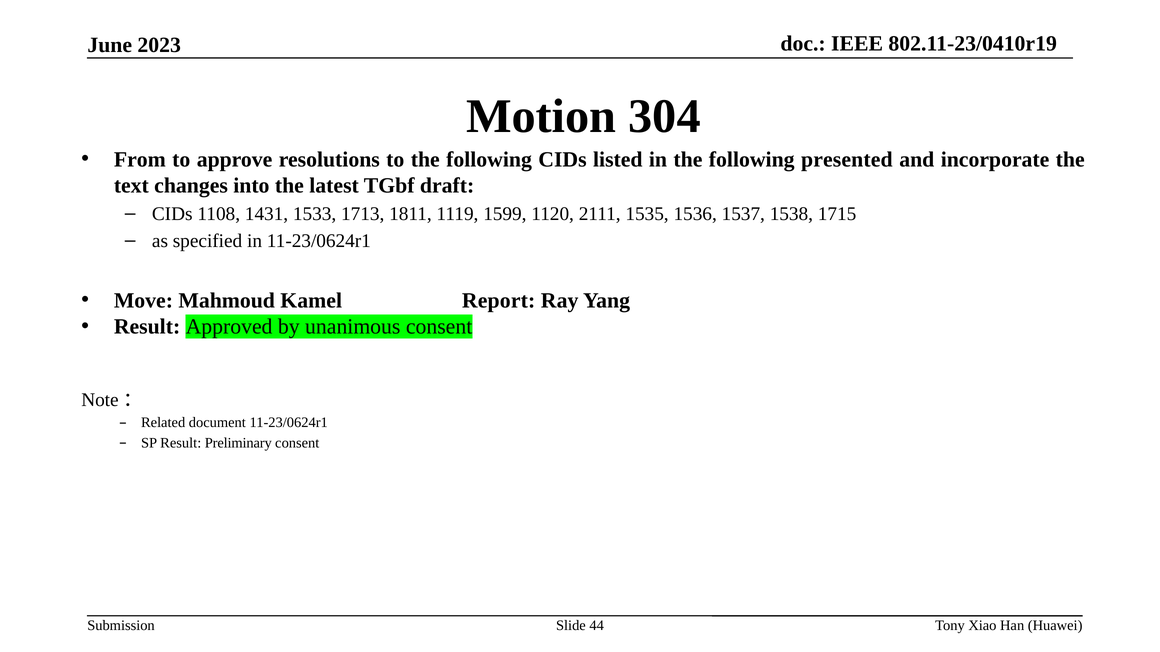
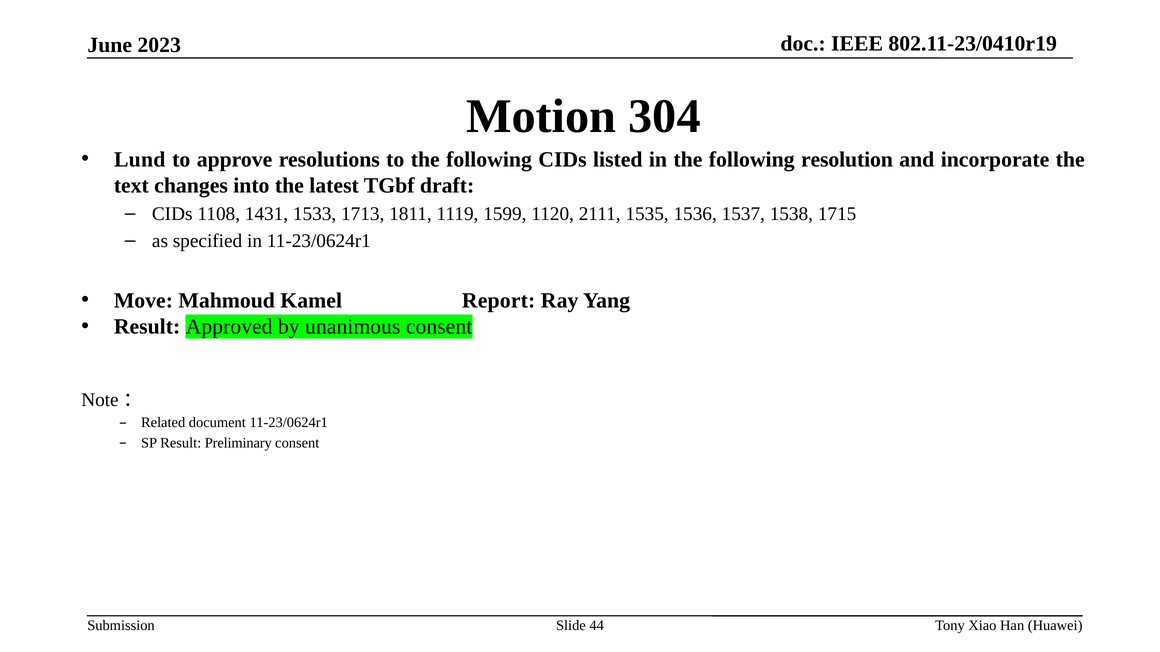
From: From -> Lund
presented: presented -> resolution
